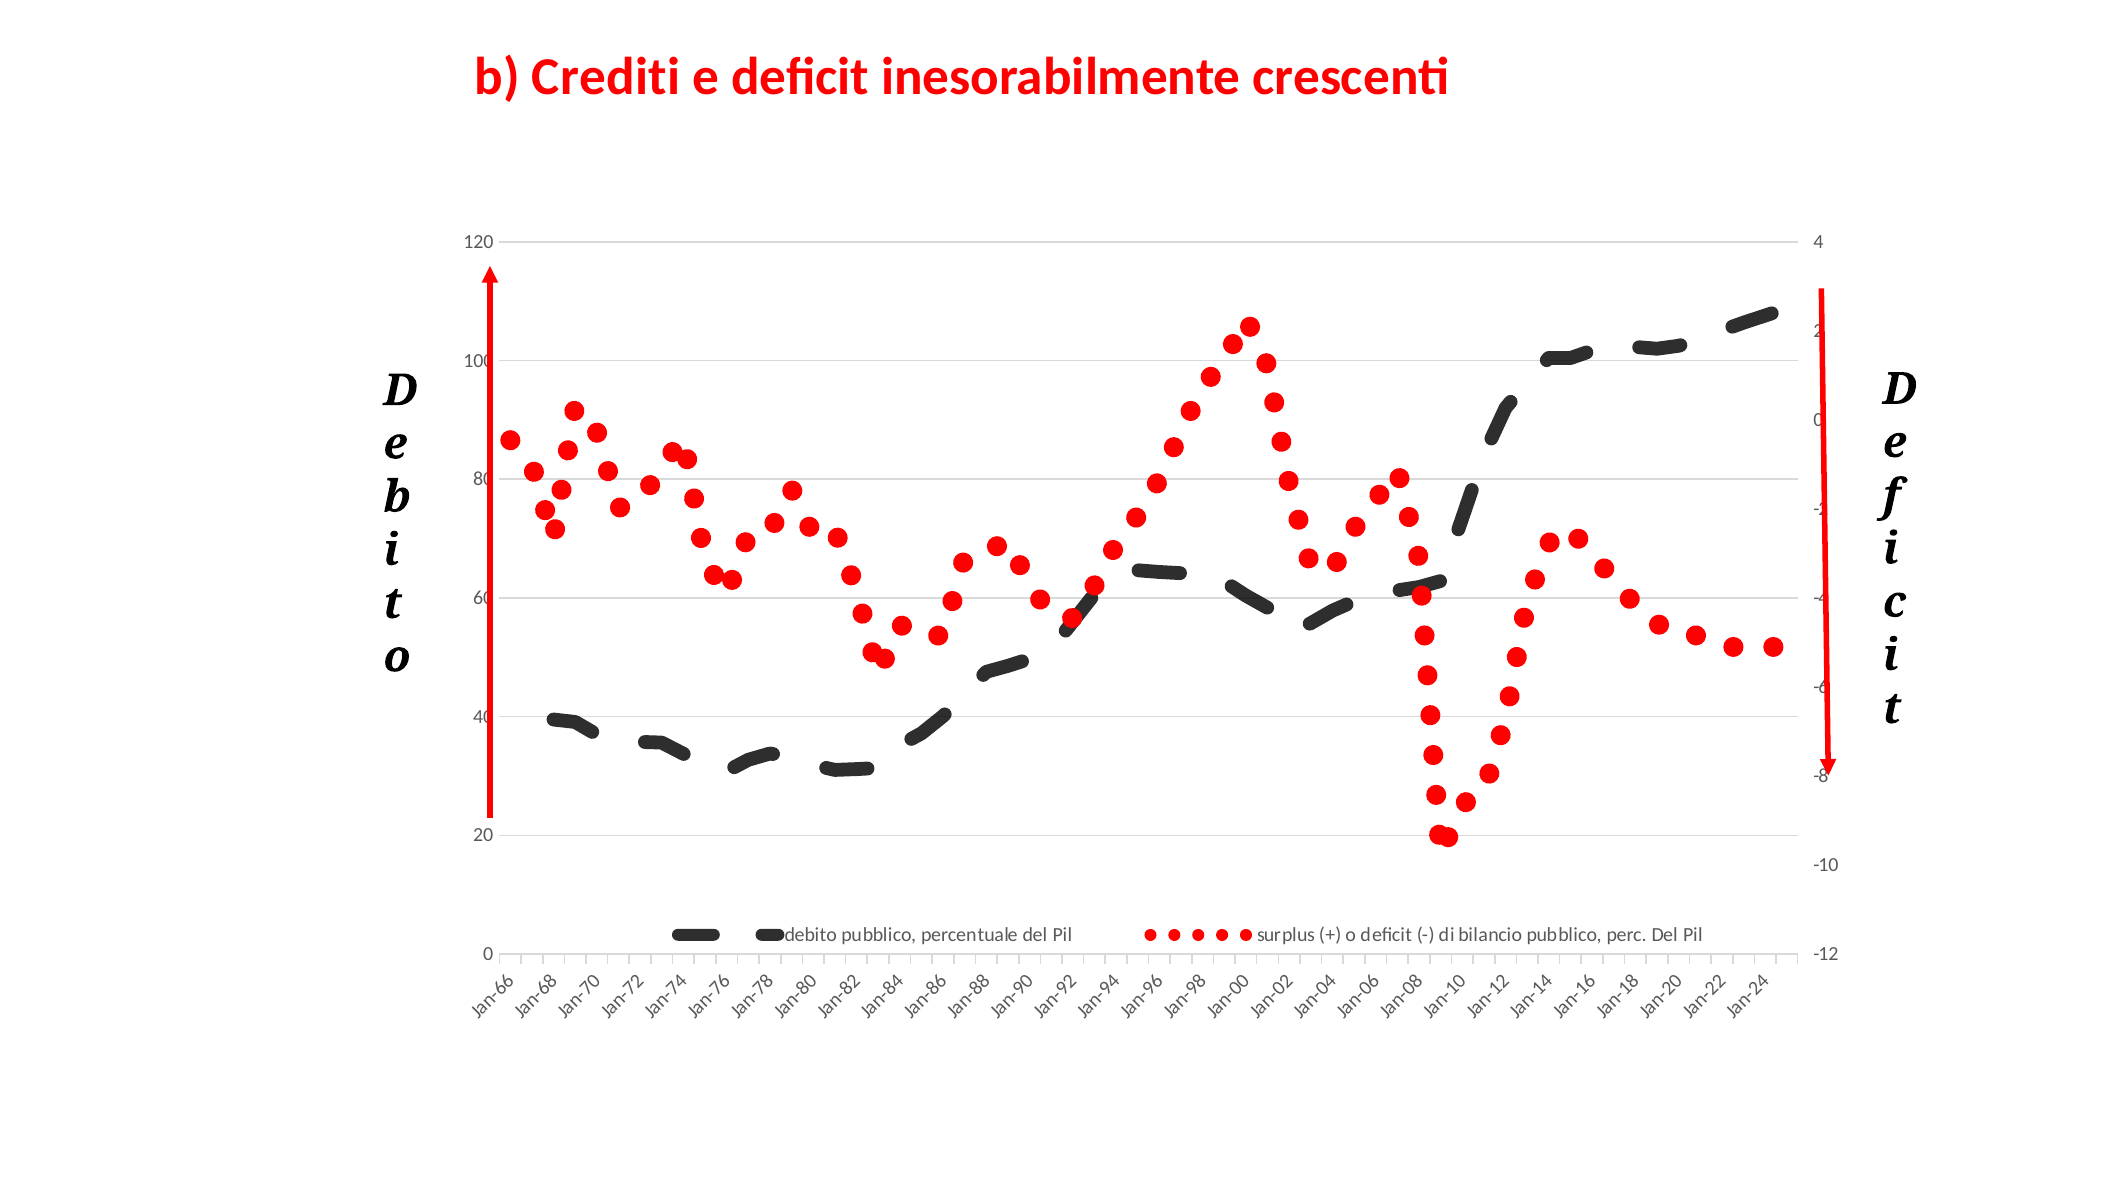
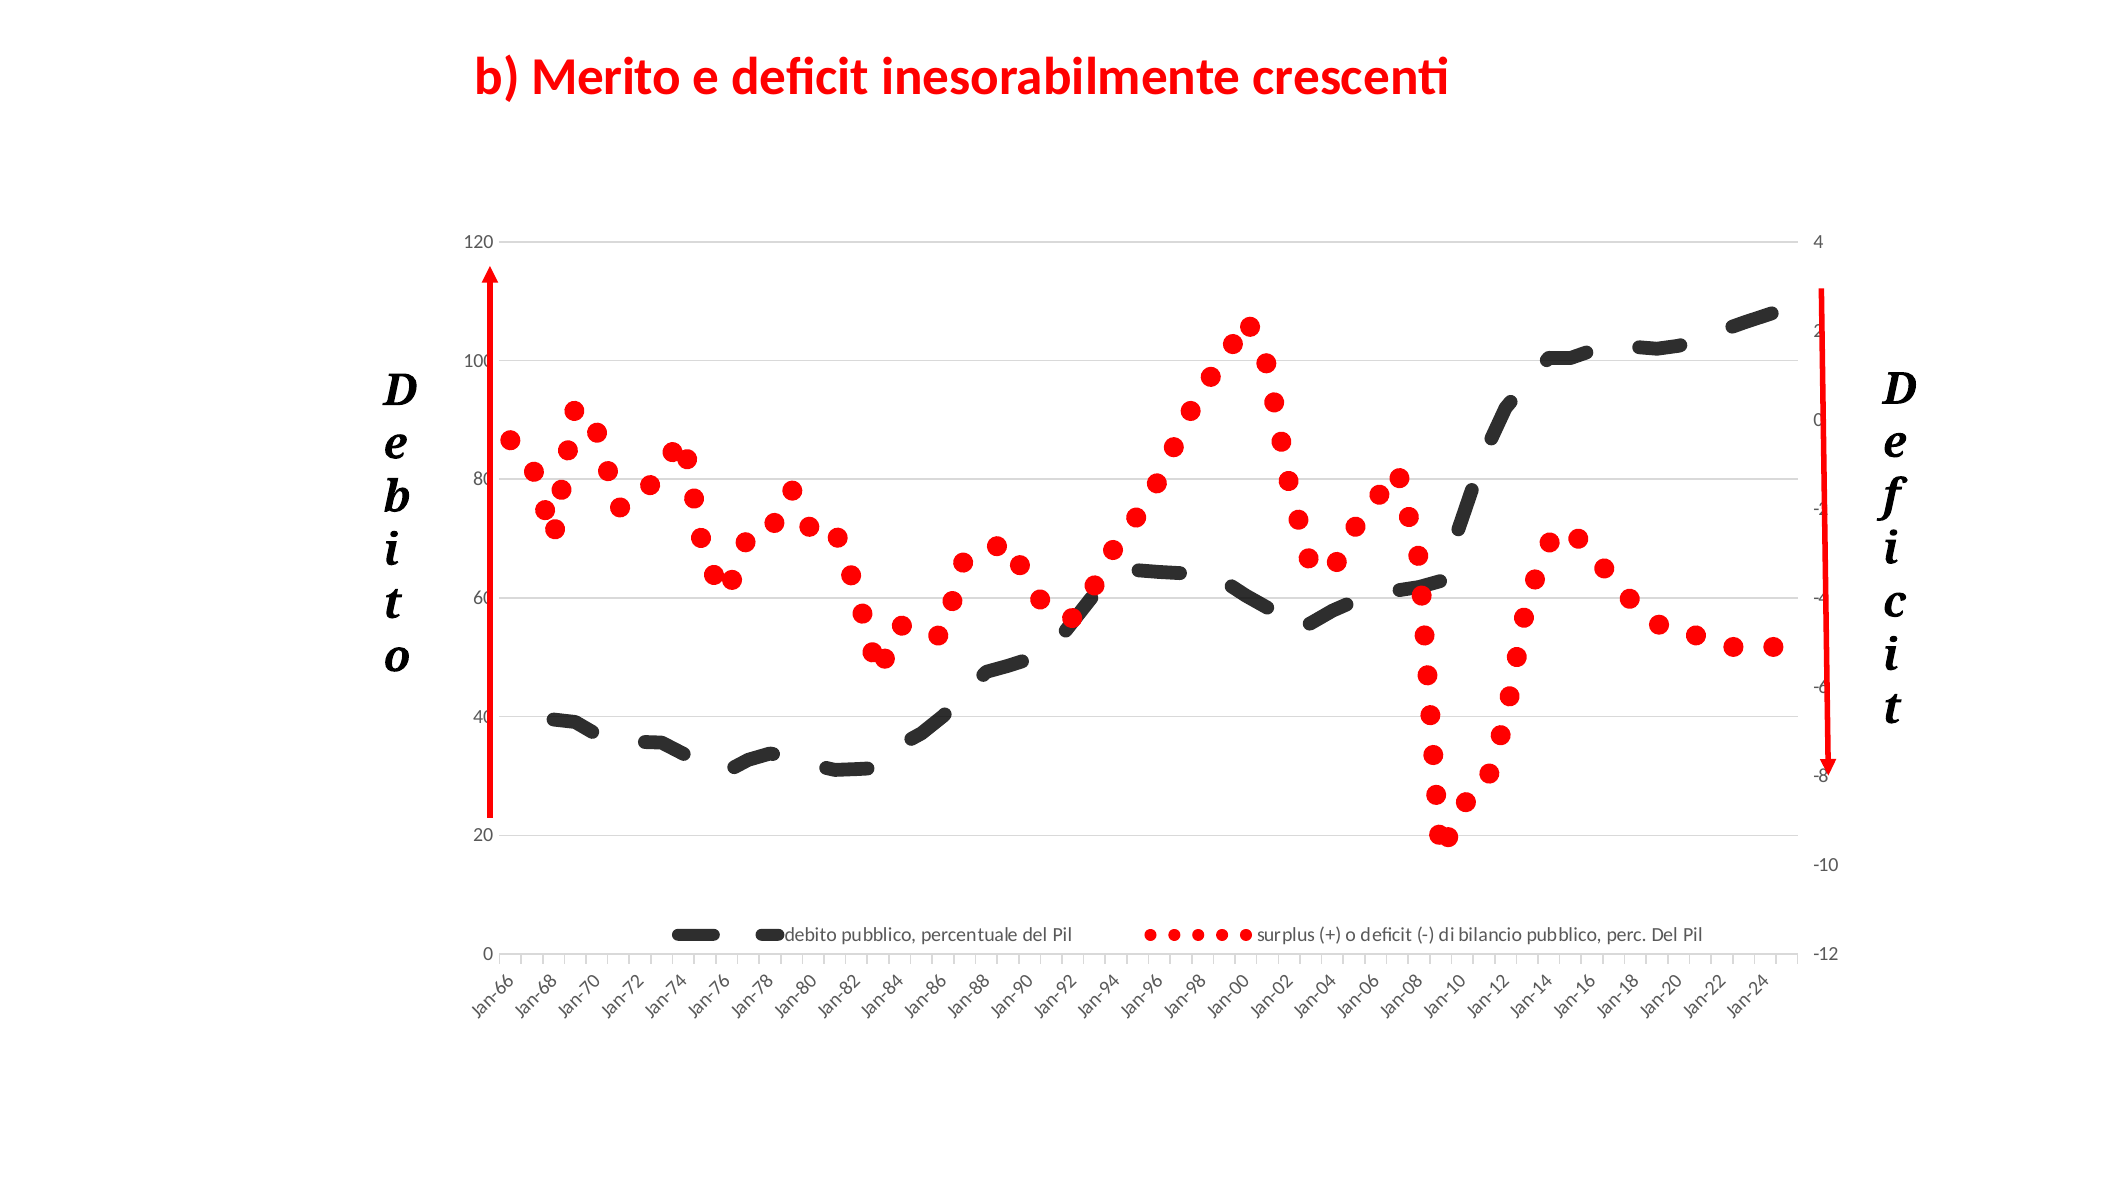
Crediti: Crediti -> Merito
